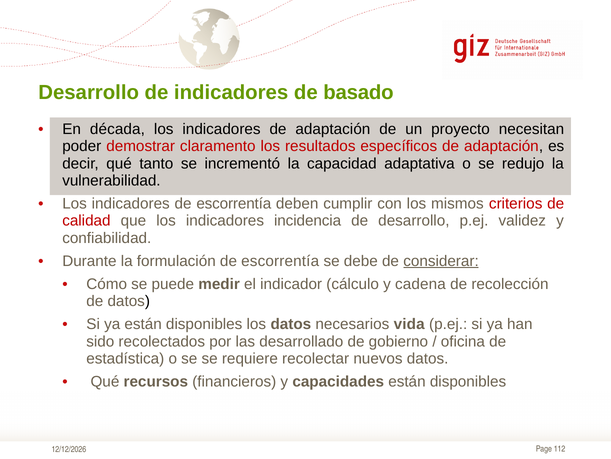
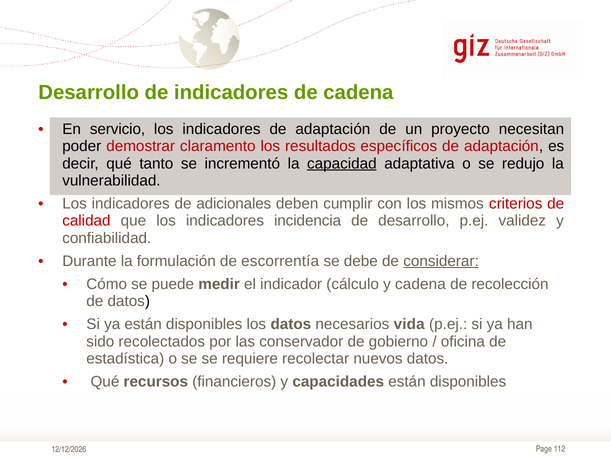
de basado: basado -> cadena
década: década -> servicio
capacidad underline: none -> present
indicadores de escorrentía: escorrentía -> adicionales
desarrollado: desarrollado -> conservador
